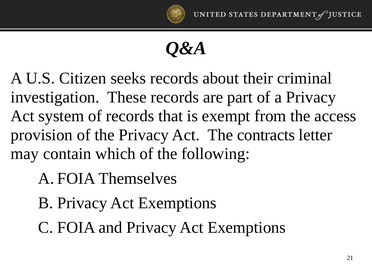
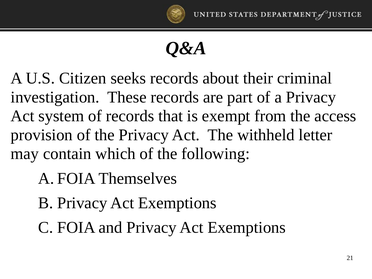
contracts: contracts -> withheld
